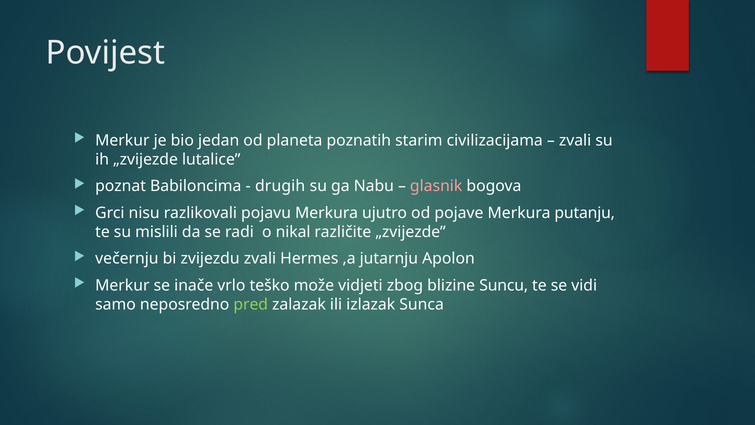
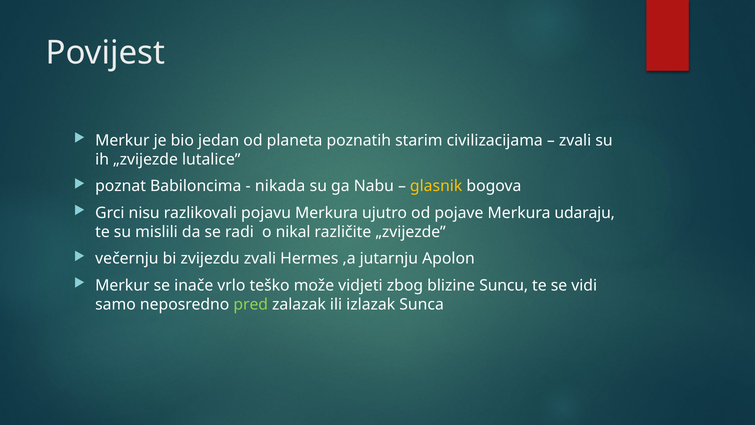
drugih: drugih -> nikada
glasnik colour: pink -> yellow
putanju: putanju -> udaraju
